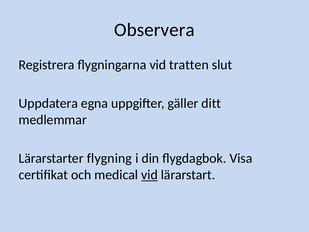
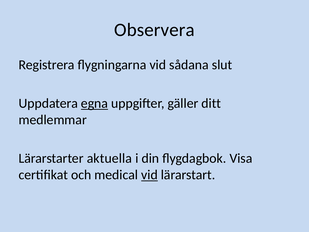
tratten: tratten -> sådana
egna underline: none -> present
flygning: flygning -> aktuella
